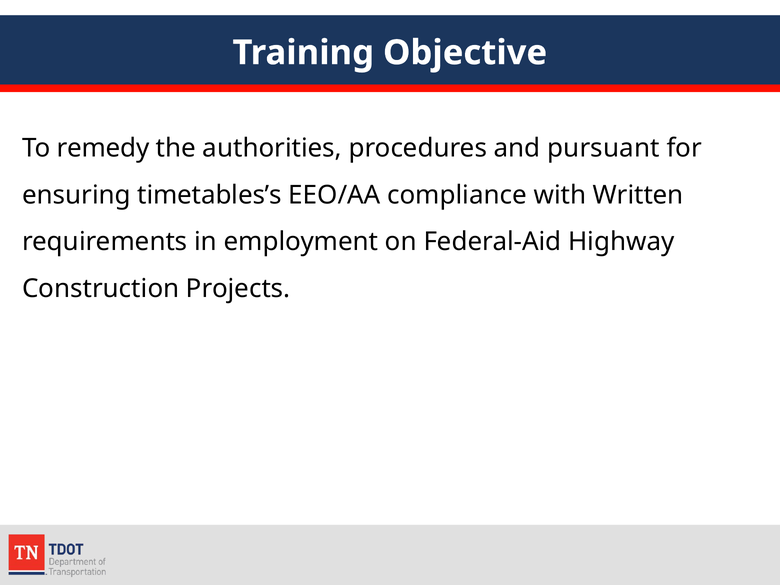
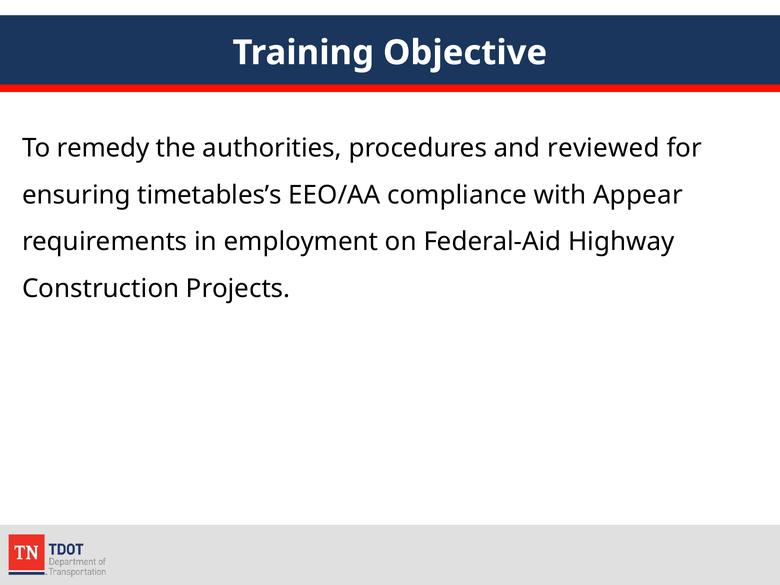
pursuant: pursuant -> reviewed
Written: Written -> Appear
